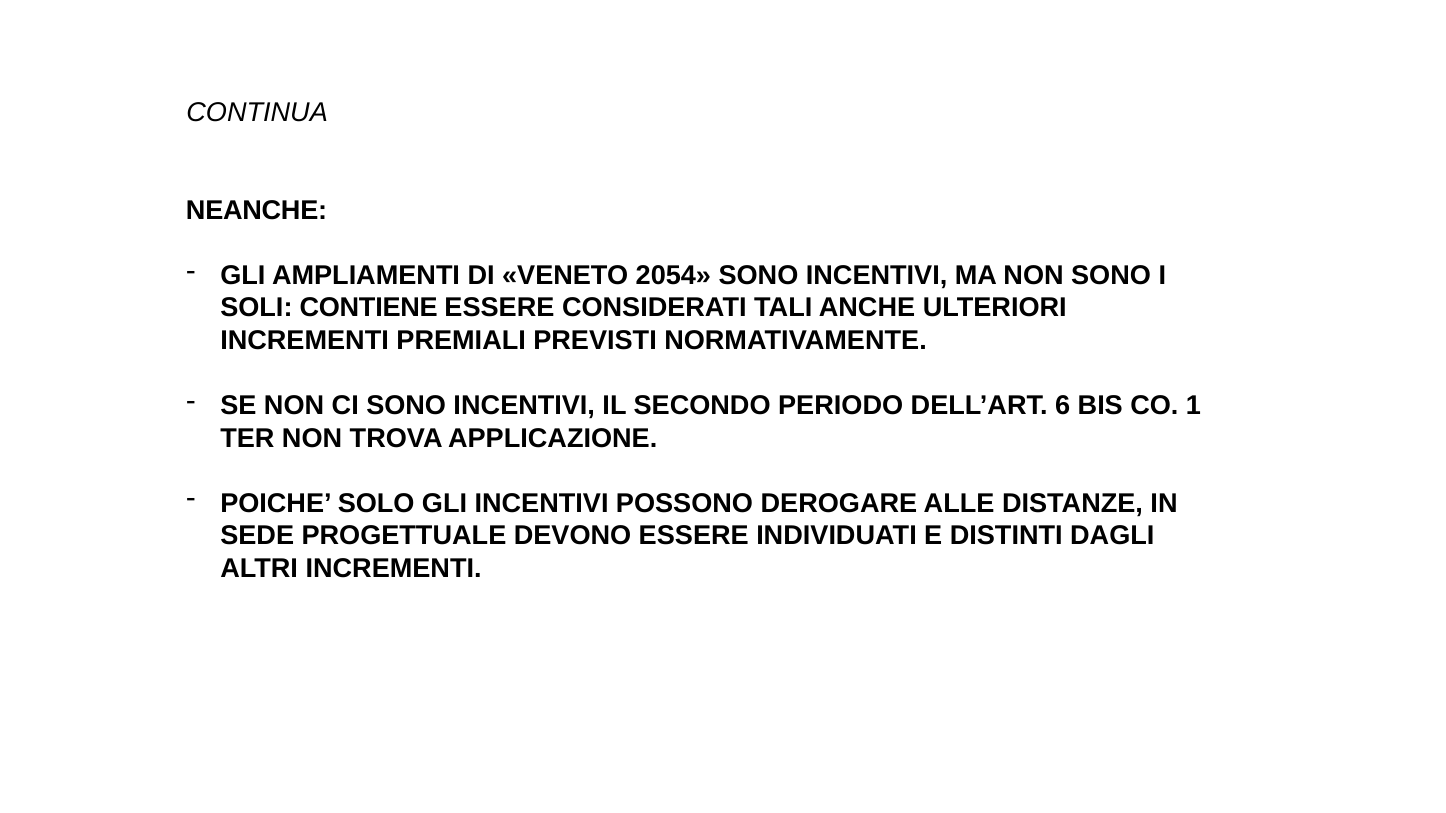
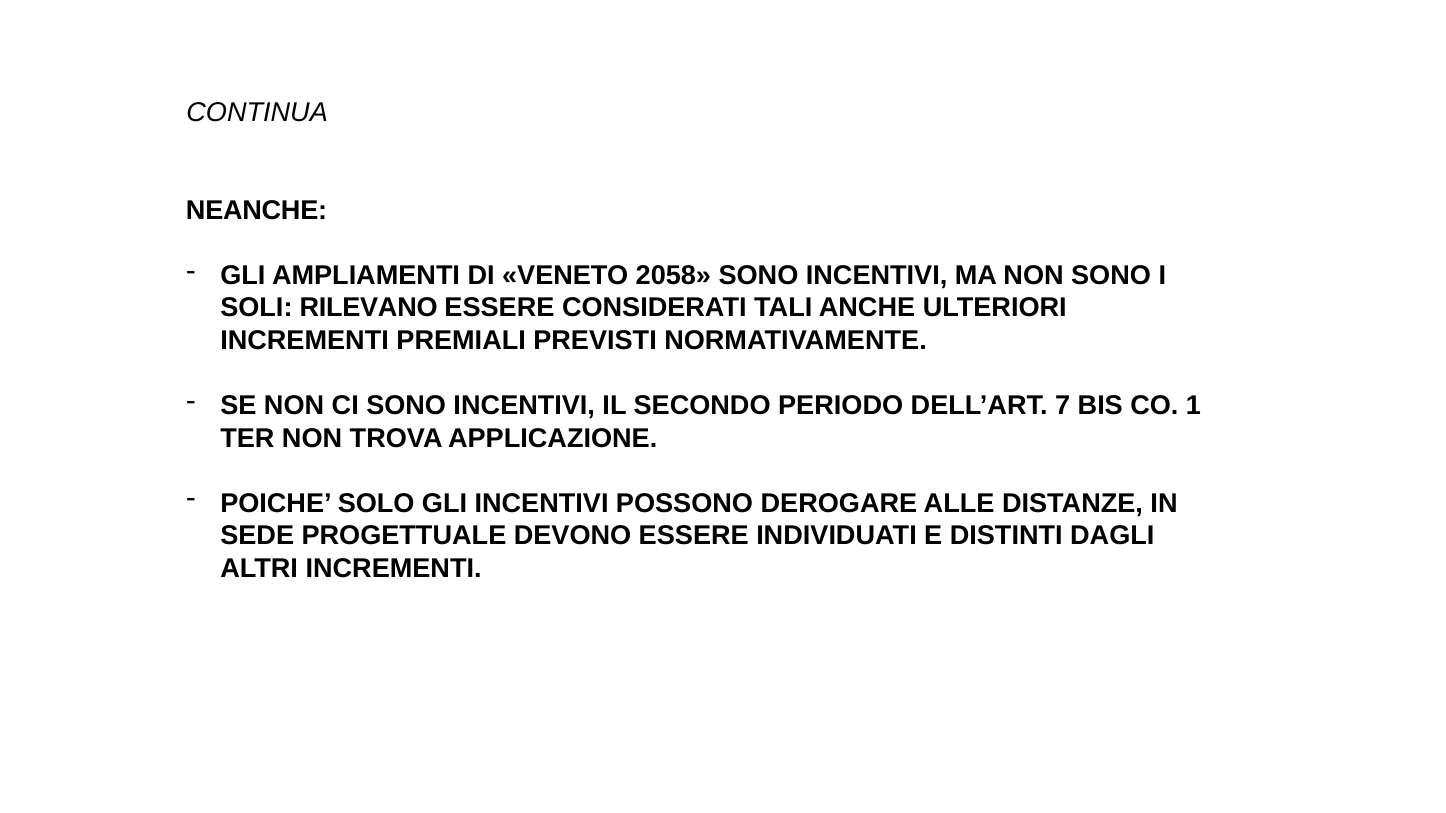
2054: 2054 -> 2058
CONTIENE: CONTIENE -> RILEVANO
6: 6 -> 7
